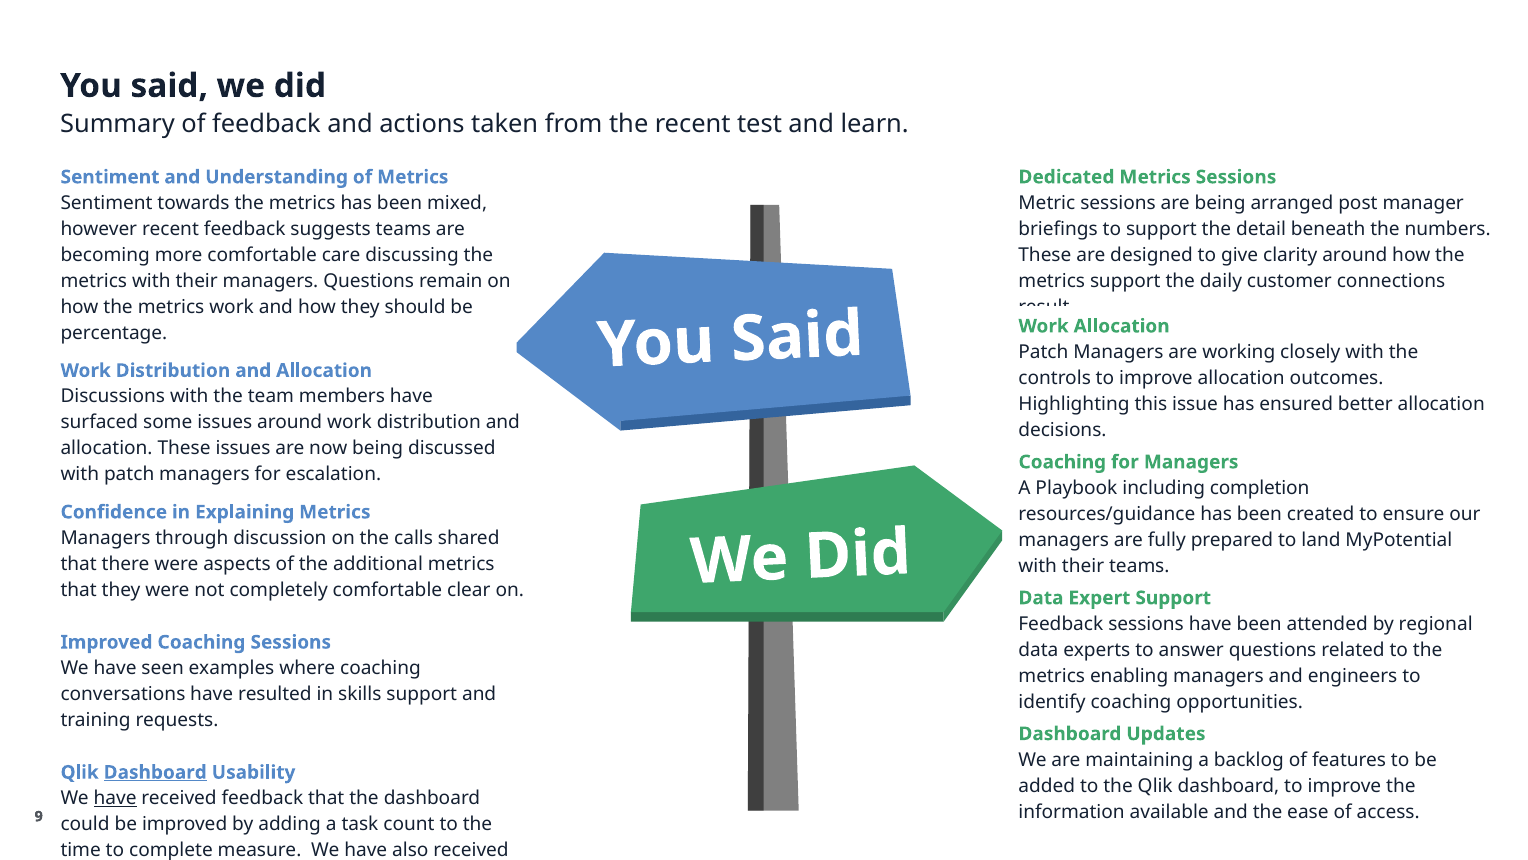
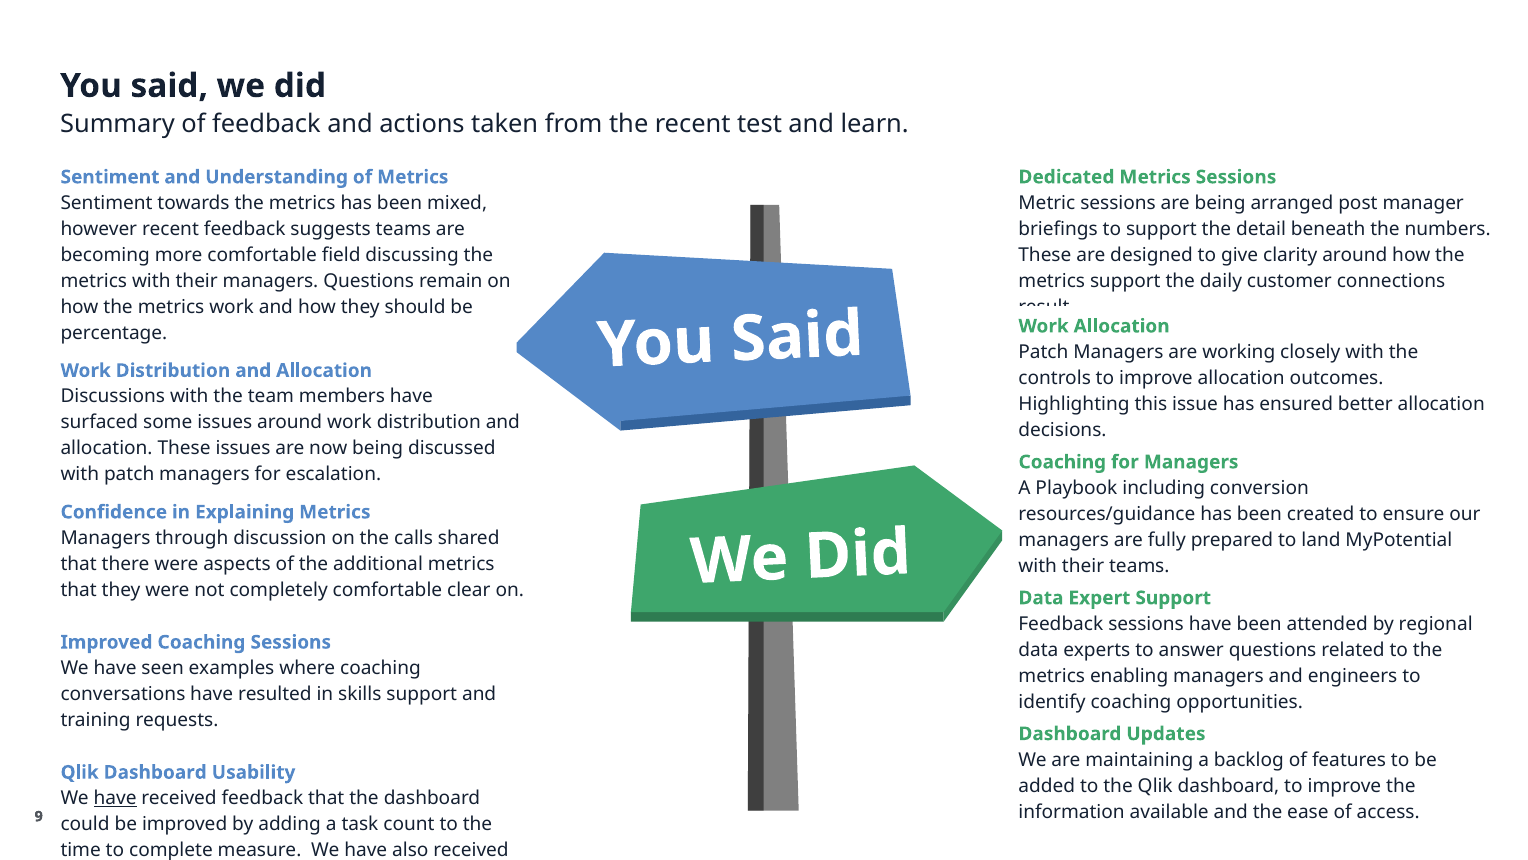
care: care -> field
completion: completion -> conversion
Dashboard at (155, 772) underline: present -> none
